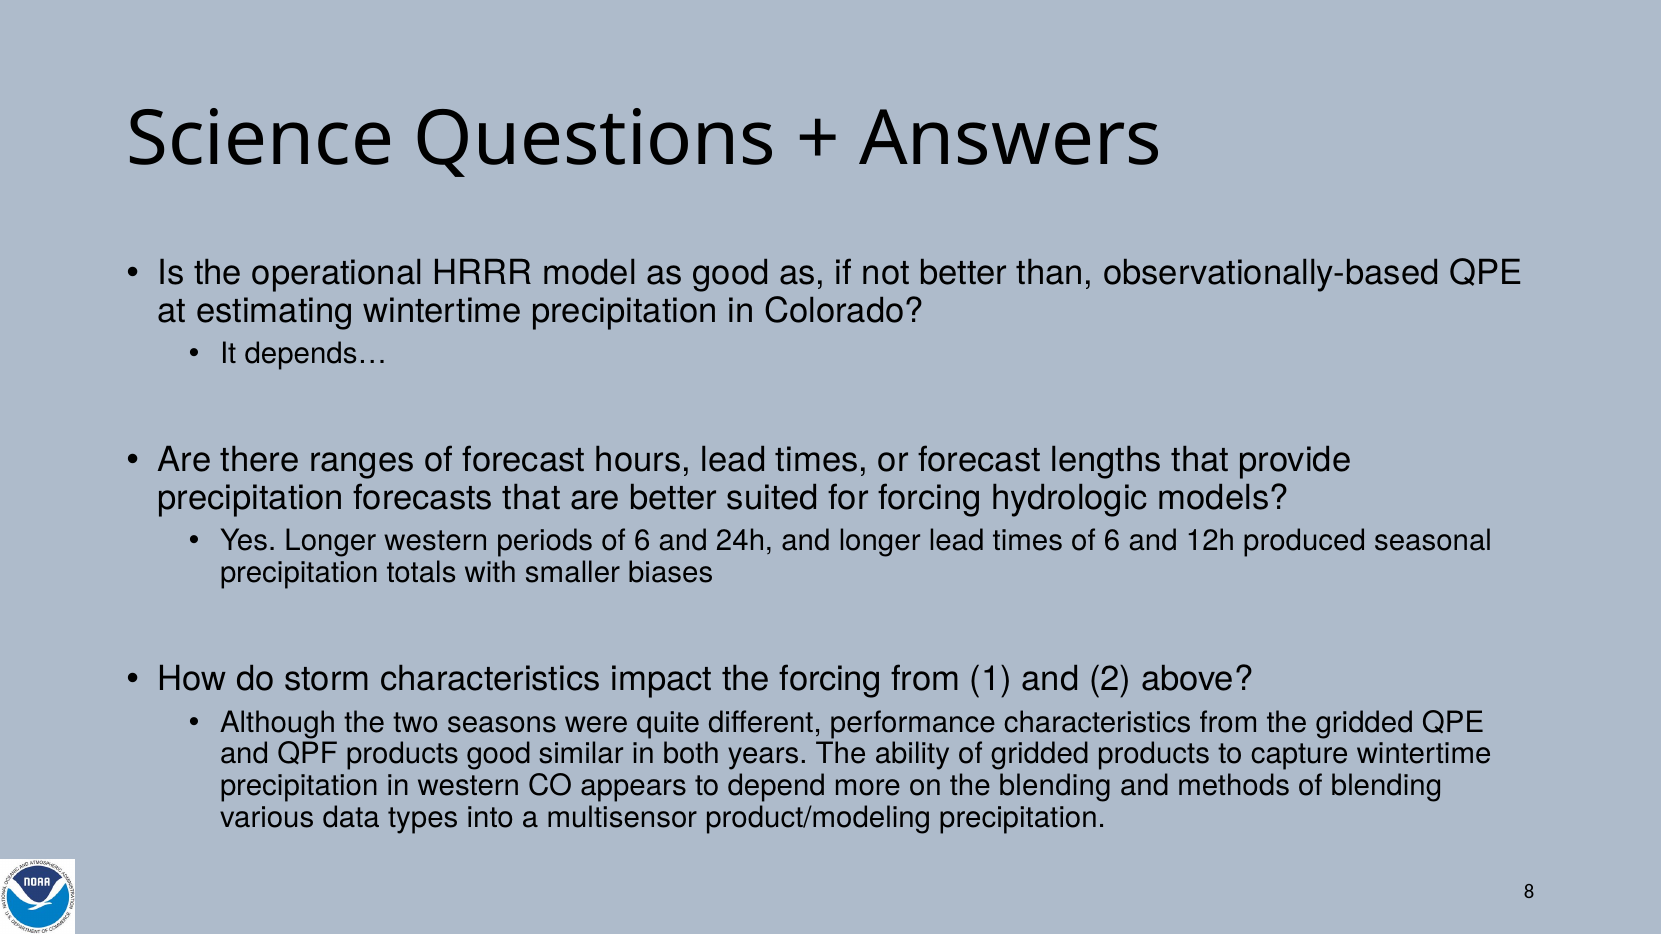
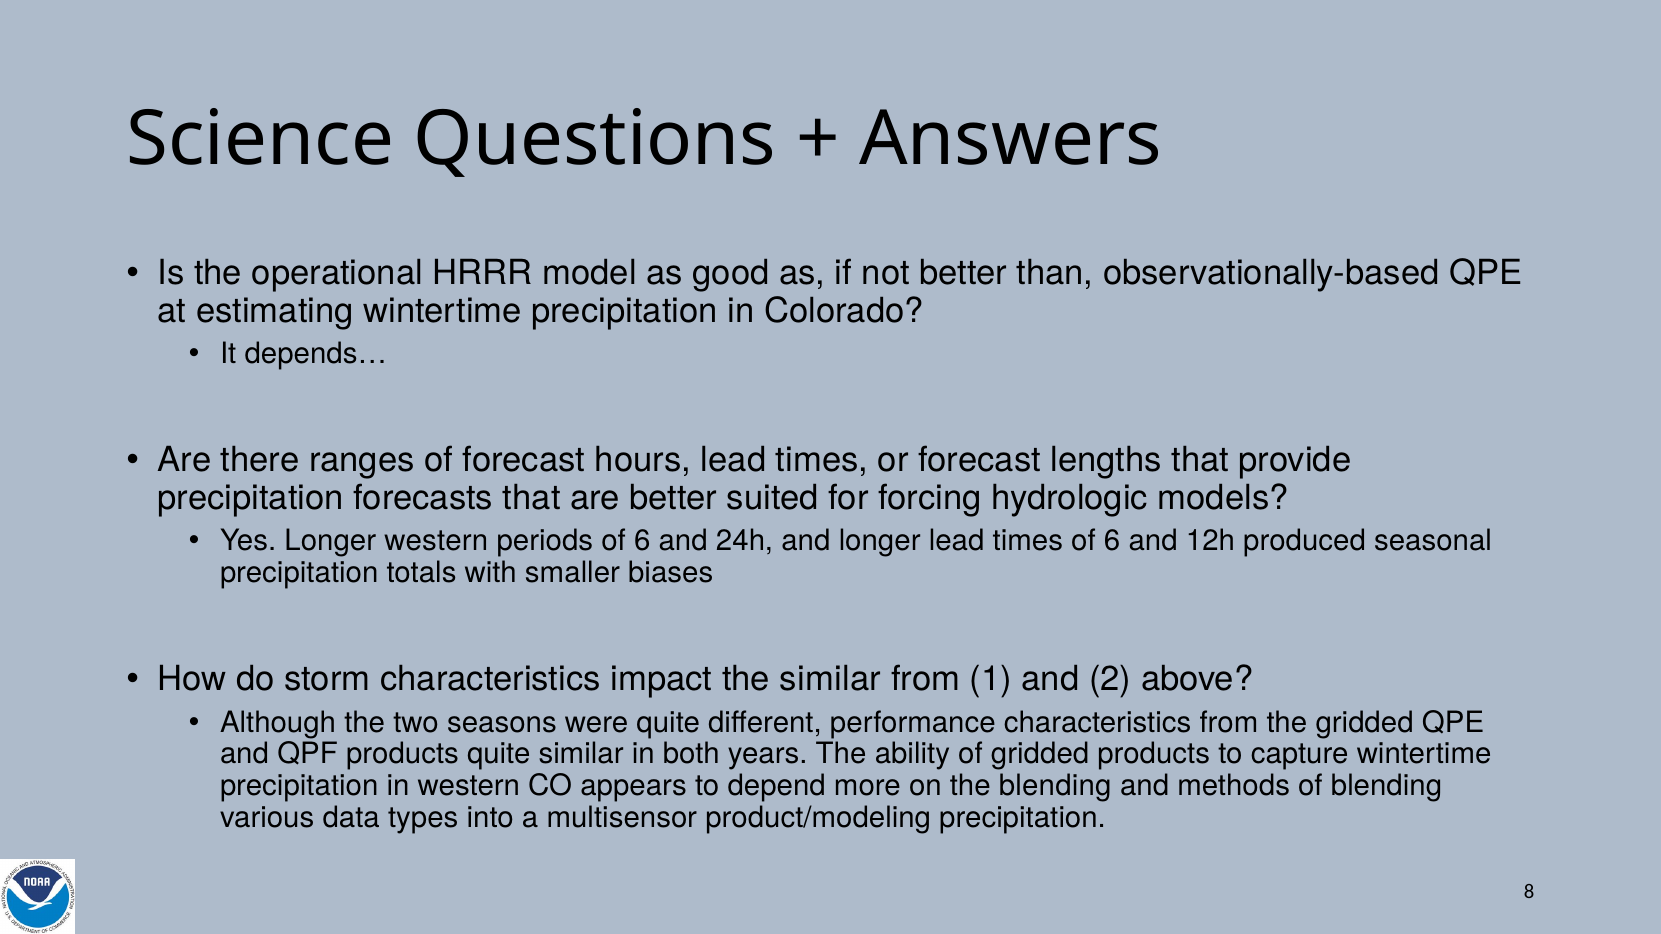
the forcing: forcing -> similar
products good: good -> quite
